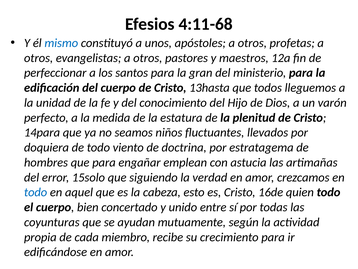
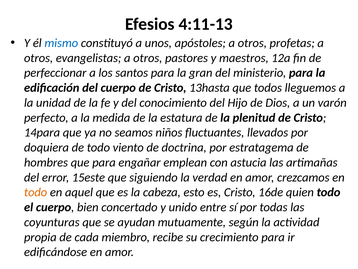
4:11-68: 4:11-68 -> 4:11-13
15solo: 15solo -> 15este
todo at (36, 192) colour: blue -> orange
